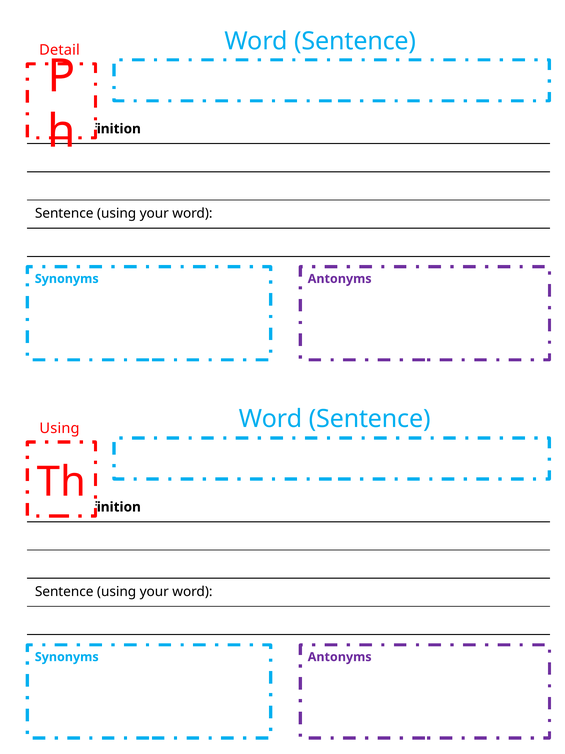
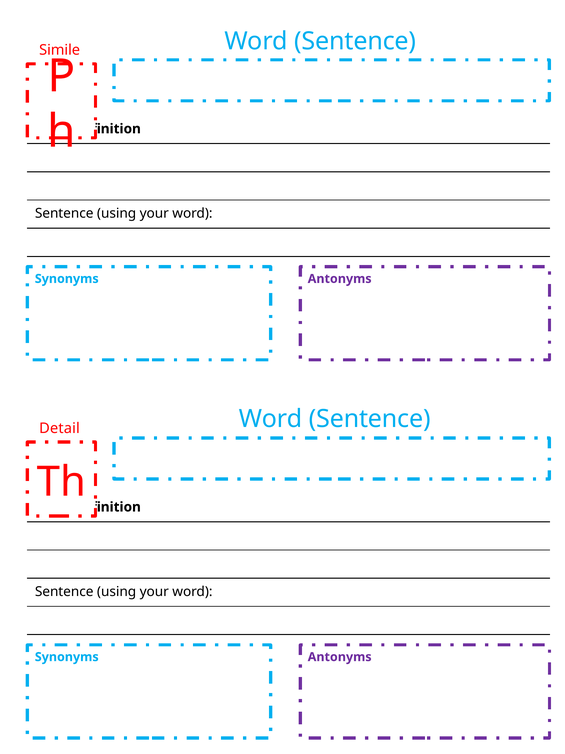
Detail: Detail -> Simile
Using at (59, 428): Using -> Detail
